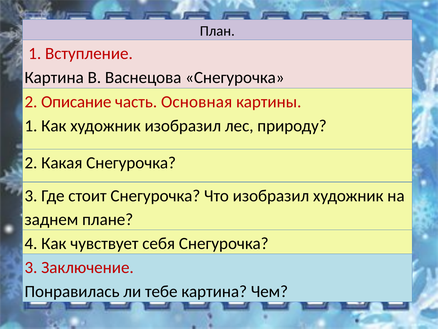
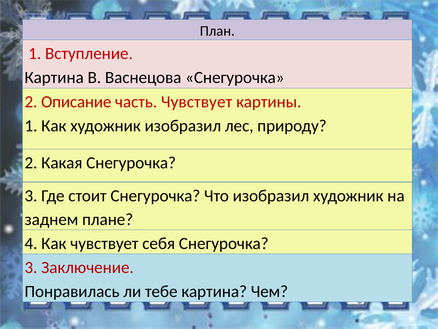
часть Основная: Основная -> Чувствует
